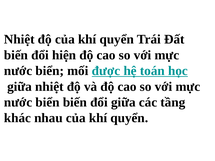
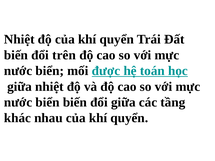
hiện: hiện -> trên
